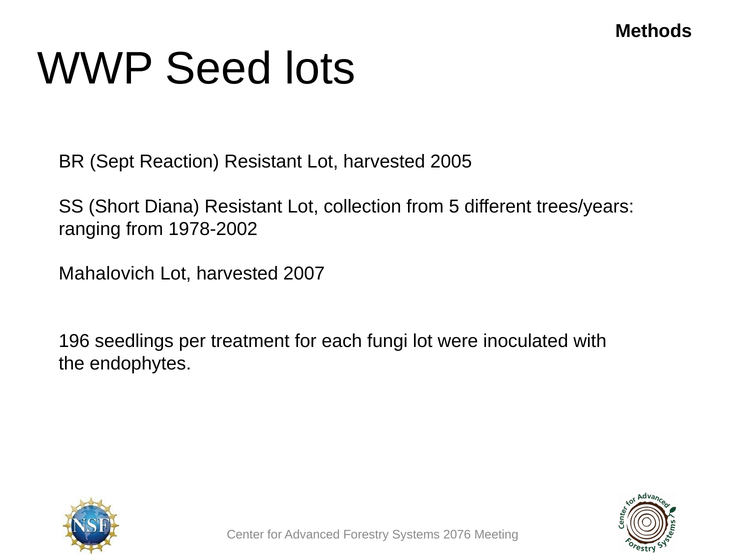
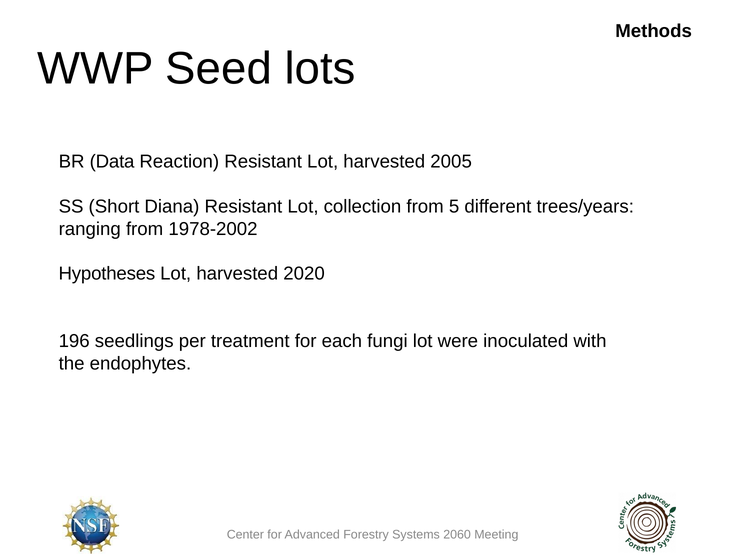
Sept: Sept -> Data
Mahalovich: Mahalovich -> Hypotheses
2007: 2007 -> 2020
2076: 2076 -> 2060
